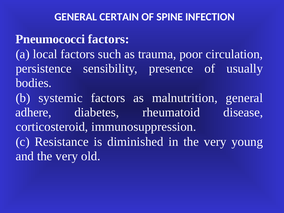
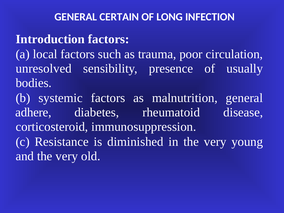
SPINE: SPINE -> LONG
Pneumococci: Pneumococci -> Introduction
persistence: persistence -> unresolved
